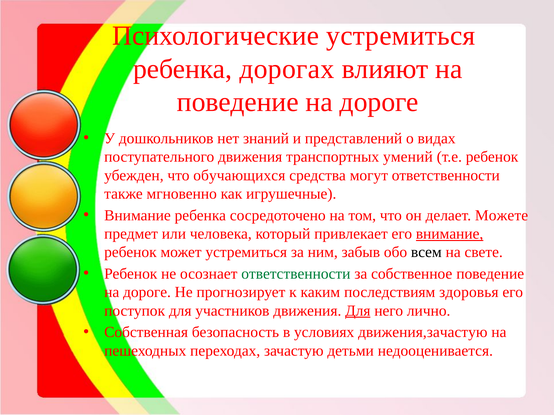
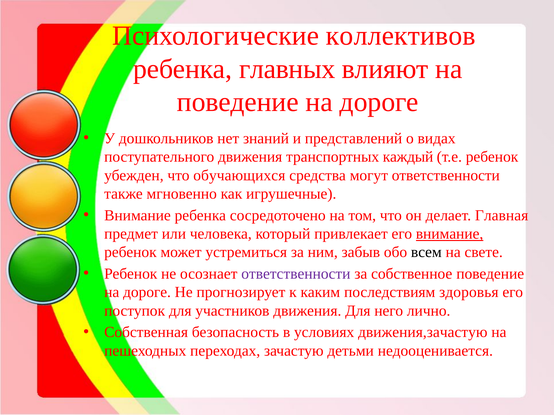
Психологические устремиться: устремиться -> коллективов
дорогах: дорогах -> главных
умений: умений -> каждый
Можете: Можете -> Главная
ответственности at (296, 274) colour: green -> purple
Для at (358, 311) underline: present -> none
